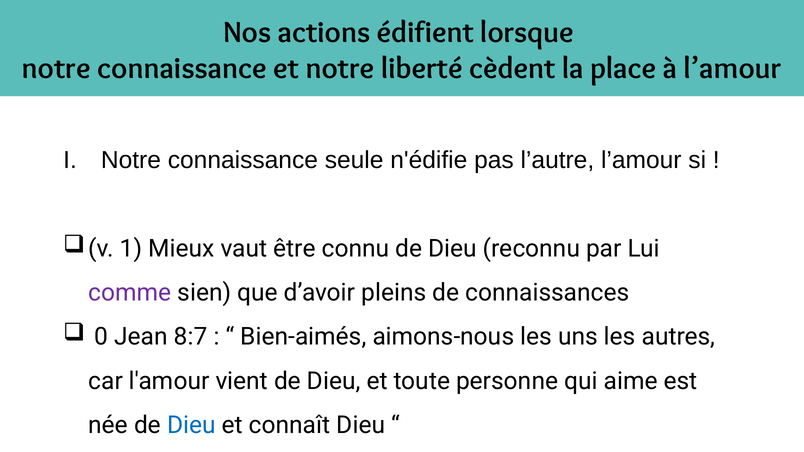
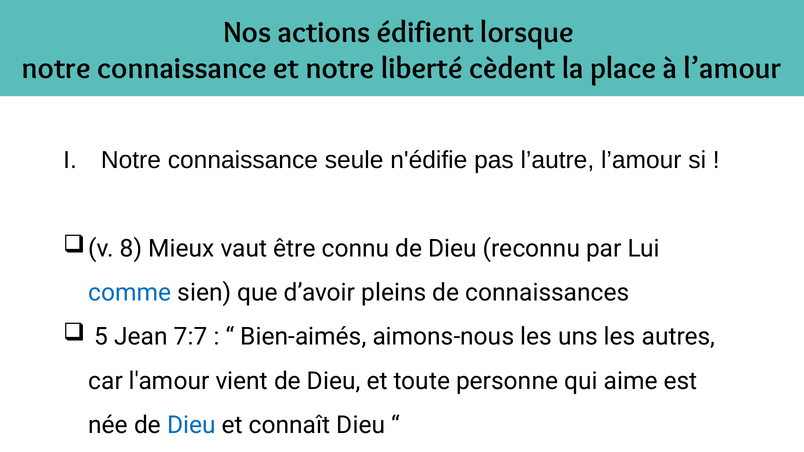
1: 1 -> 8
comme colour: purple -> blue
0: 0 -> 5
8:7: 8:7 -> 7:7
